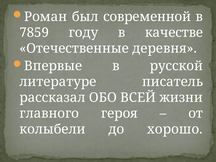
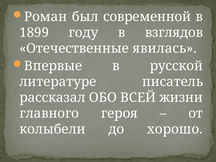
7859: 7859 -> 1899
качестве: качестве -> взглядов
деревня: деревня -> явилась
